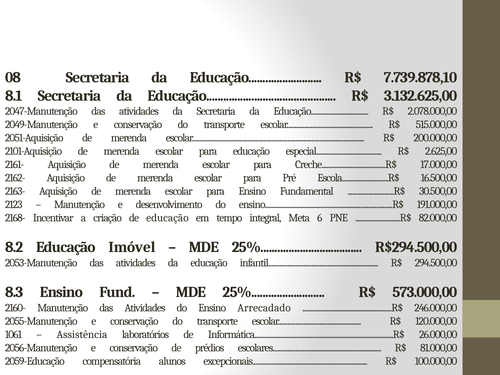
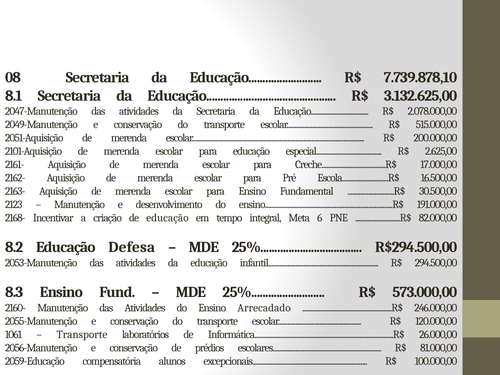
Imóvel: Imóvel -> Defesa
Assistência at (82, 334): Assistência -> Transporte
